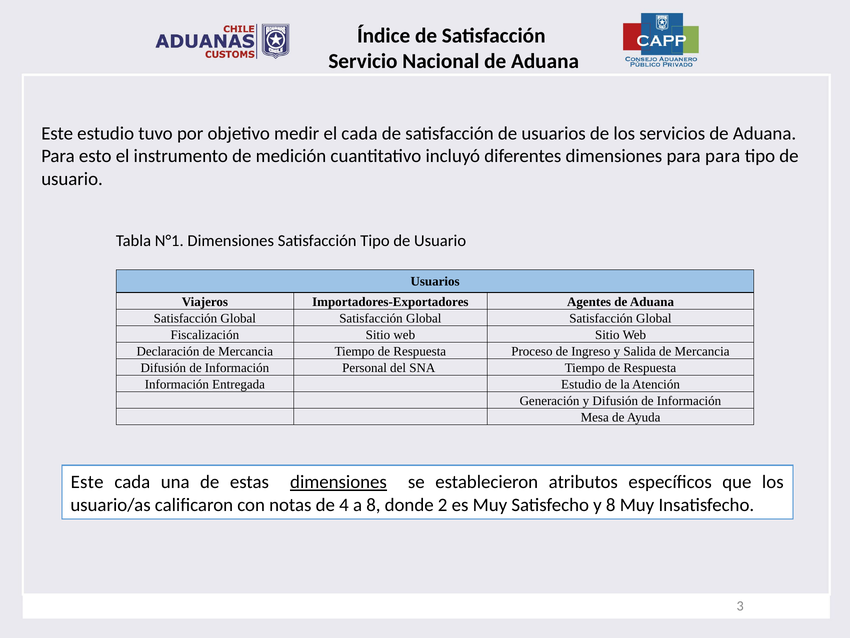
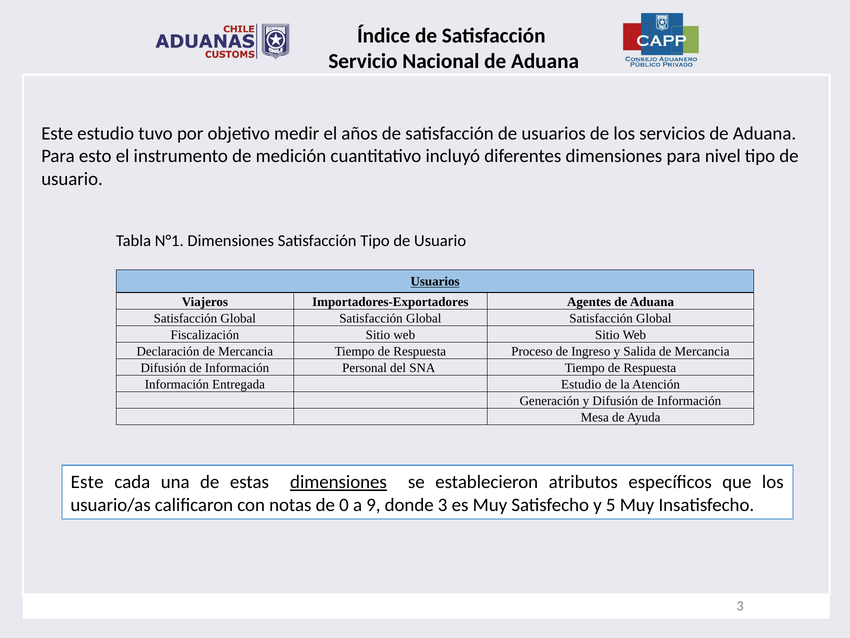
el cada: cada -> años
para para: para -> nivel
Usuarios at (435, 281) underline: none -> present
4: 4 -> 0
a 8: 8 -> 9
donde 2: 2 -> 3
y 8: 8 -> 5
